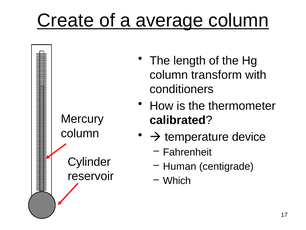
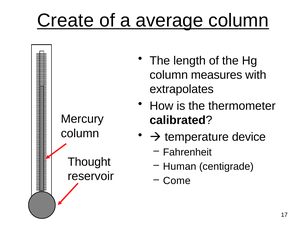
transform: transform -> measures
conditioners: conditioners -> extrapolates
Cylinder: Cylinder -> Thought
Which: Which -> Come
